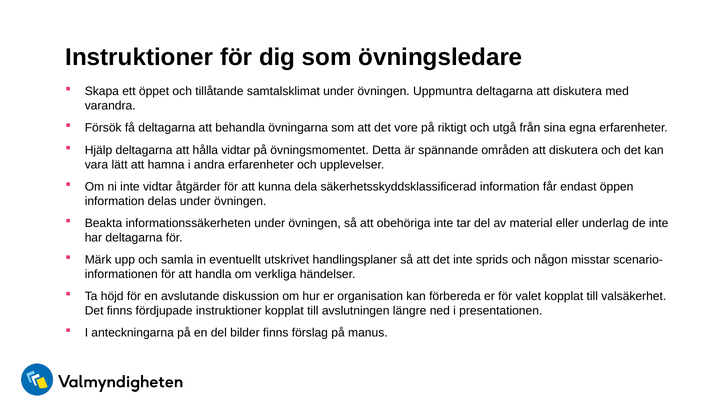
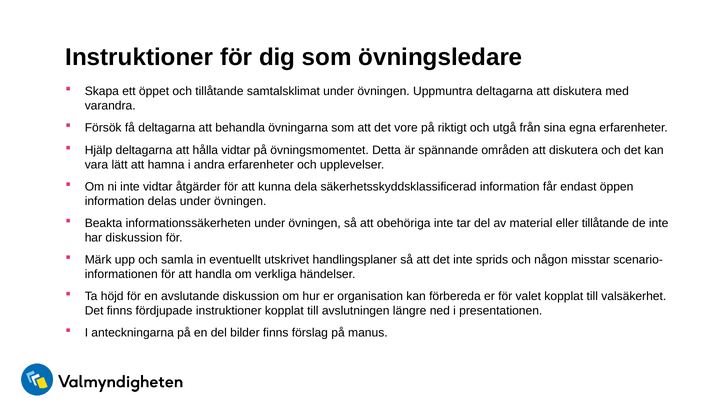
eller underlag: underlag -> tillåtande
har deltagarna: deltagarna -> diskussion
